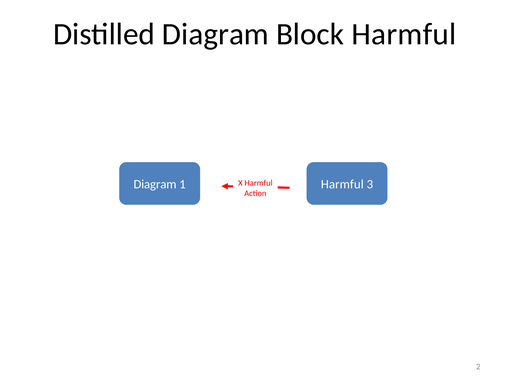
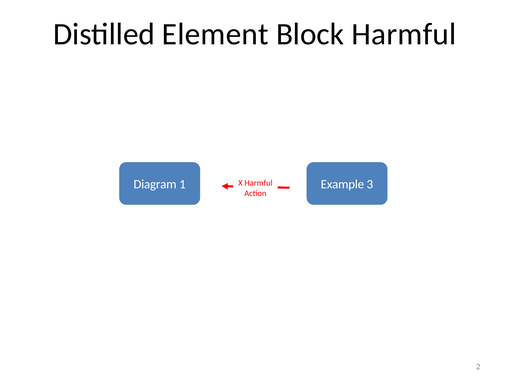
Distilled Diagram: Diagram -> Element
1 Harmful: Harmful -> Example
